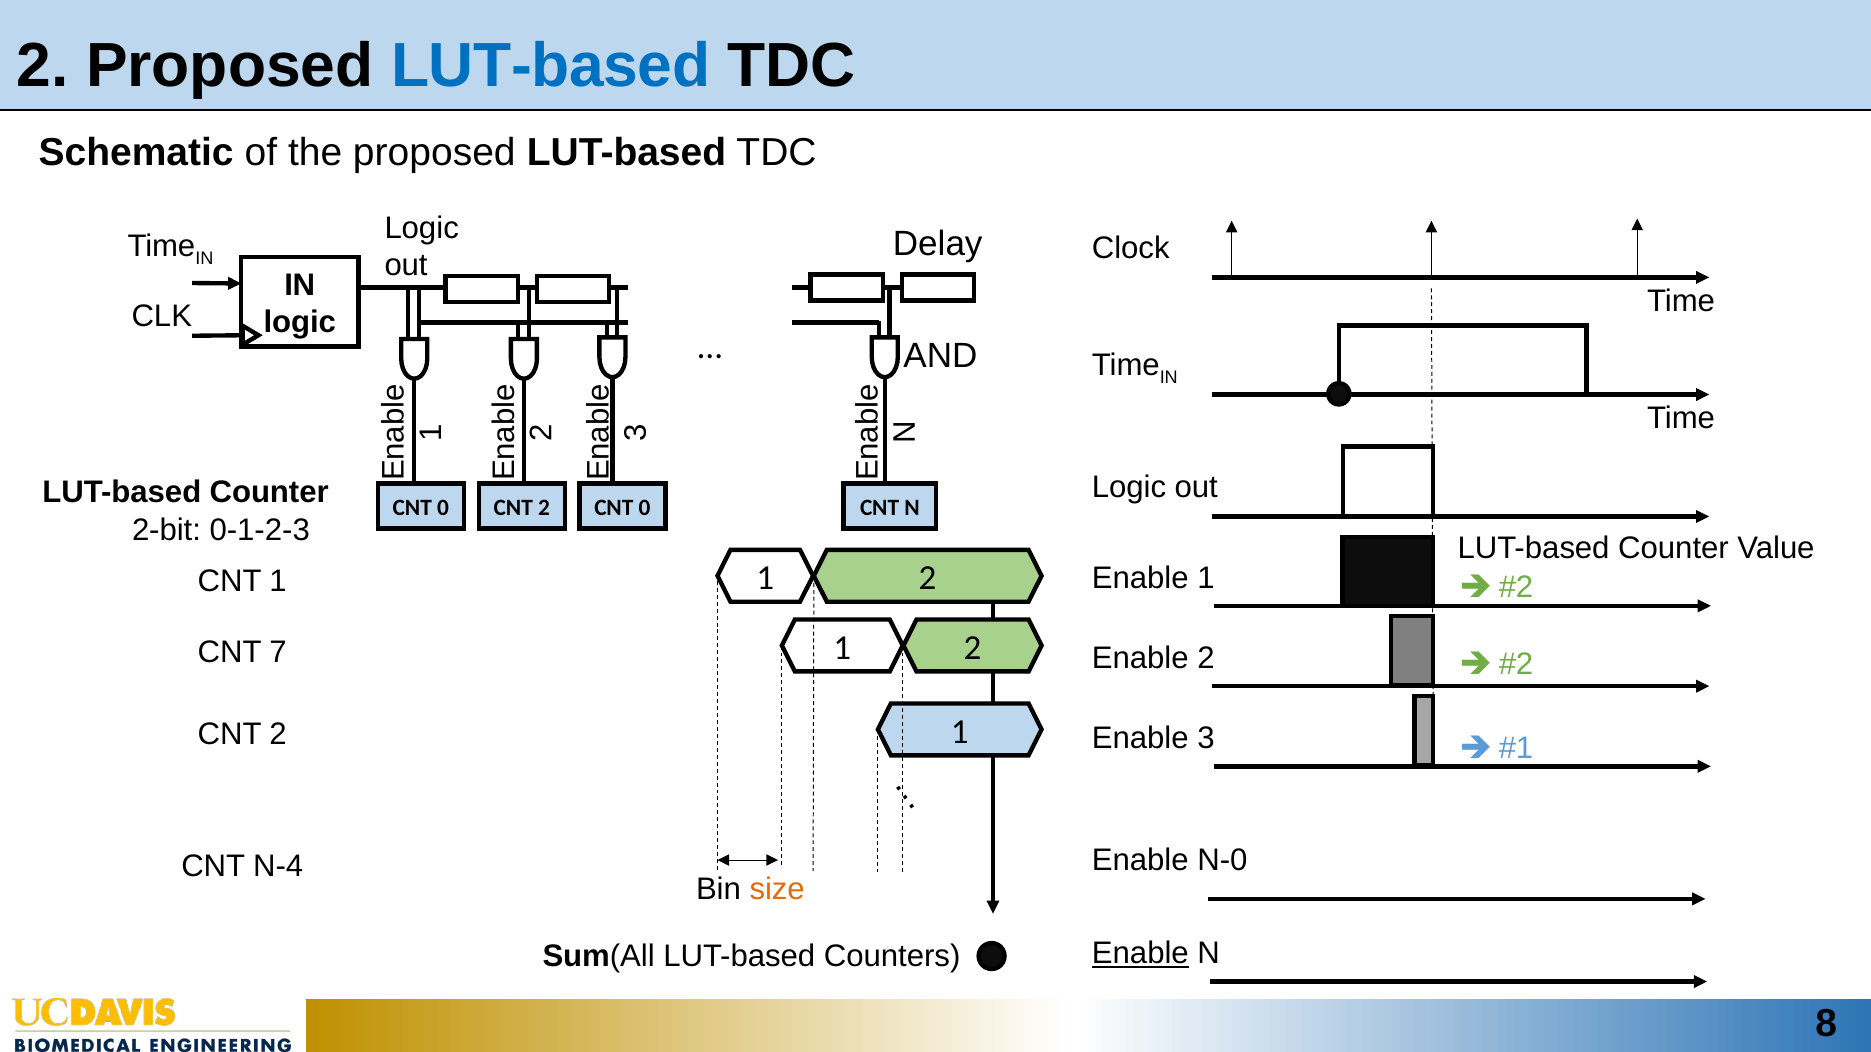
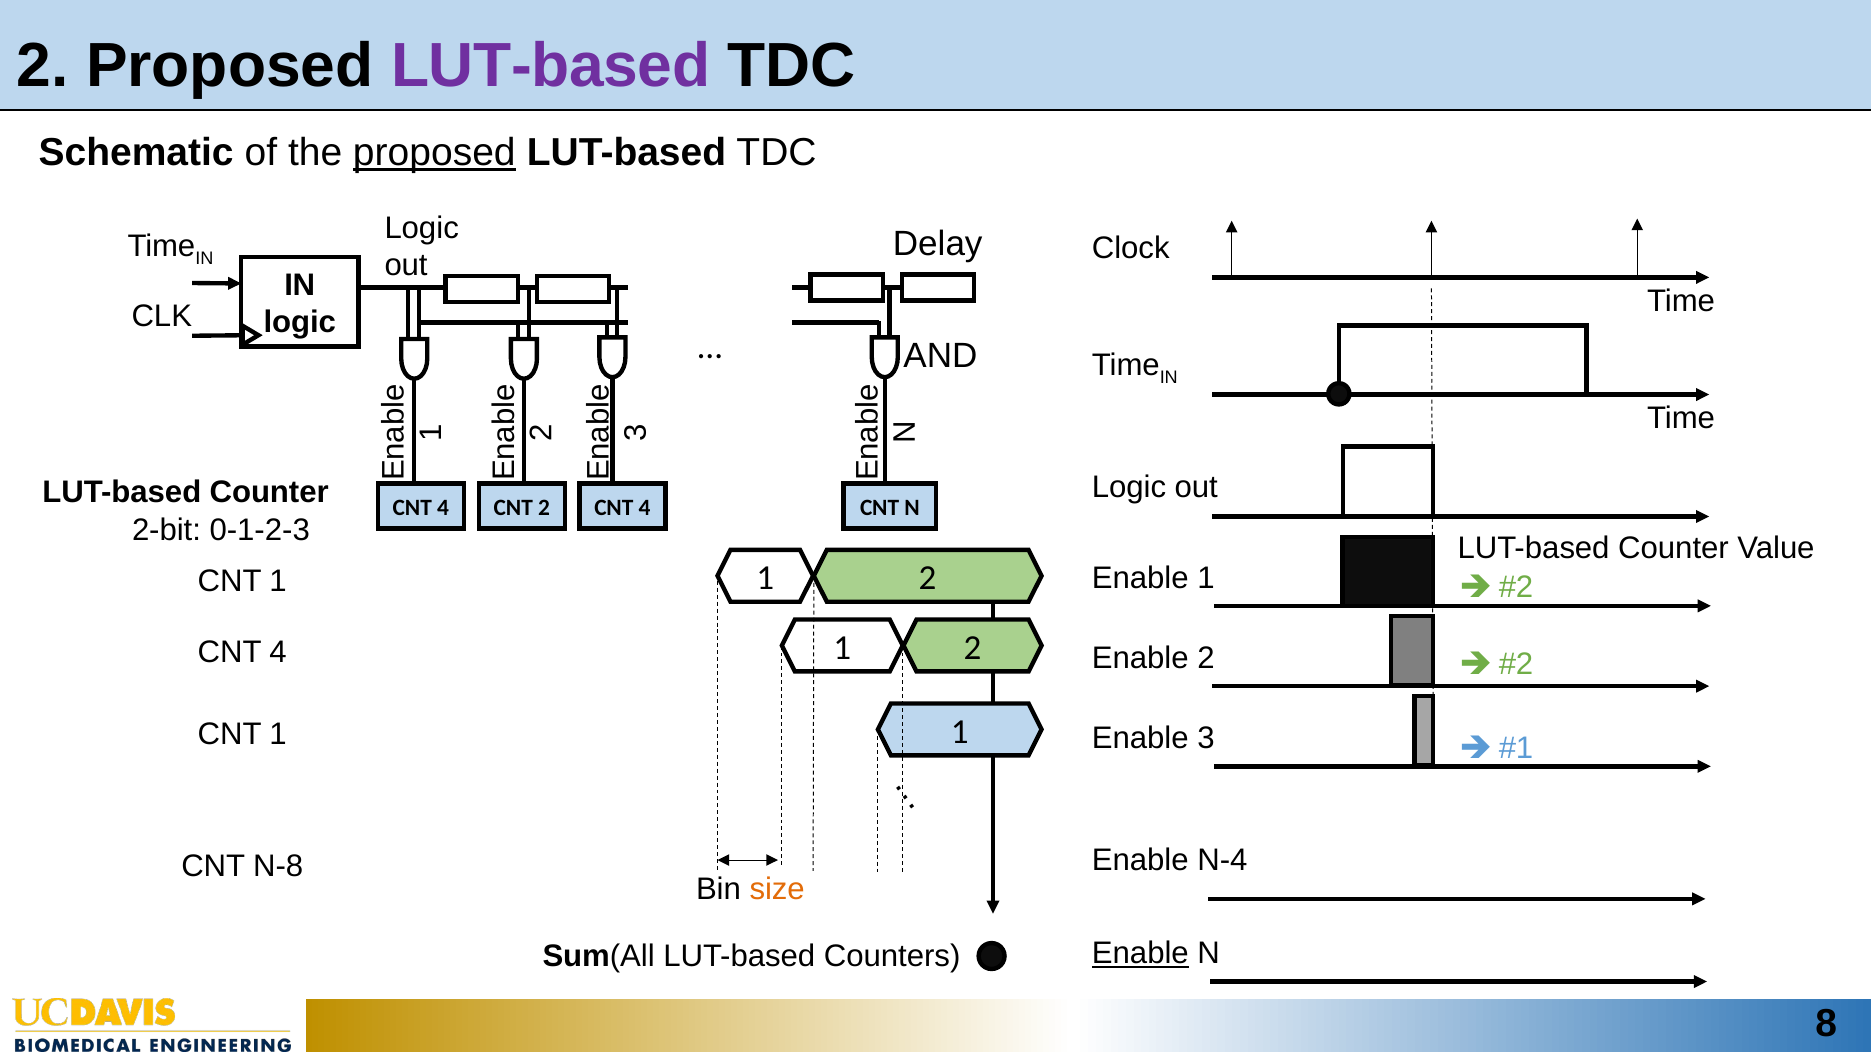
LUT-based at (551, 66) colour: blue -> purple
proposed at (434, 153) underline: none -> present
0 at (443, 508): 0 -> 4
2 CNT 0: 0 -> 4
7 at (278, 653): 7 -> 4
2 at (278, 735): 2 -> 1
N-0: N-0 -> N-4
N-4: N-4 -> N-8
